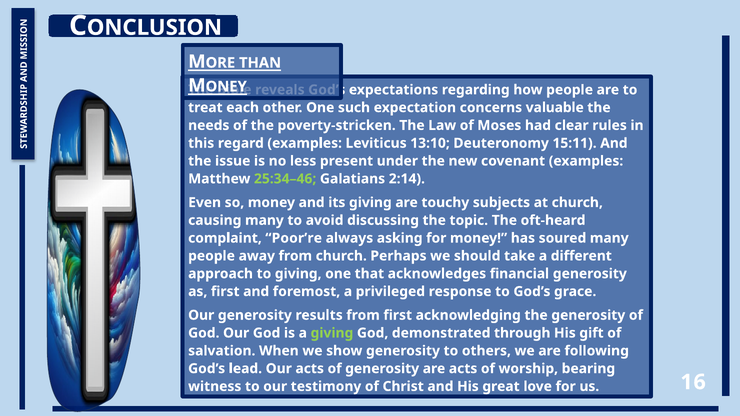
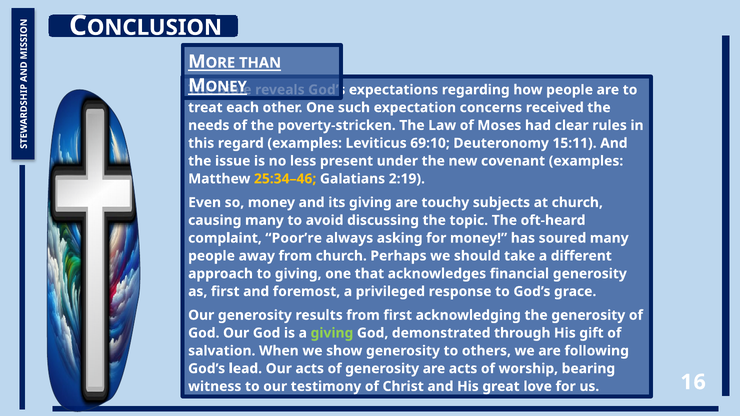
valuable: valuable -> received
13:10: 13:10 -> 69:10
25:34–46 colour: light green -> yellow
2:14: 2:14 -> 2:19
